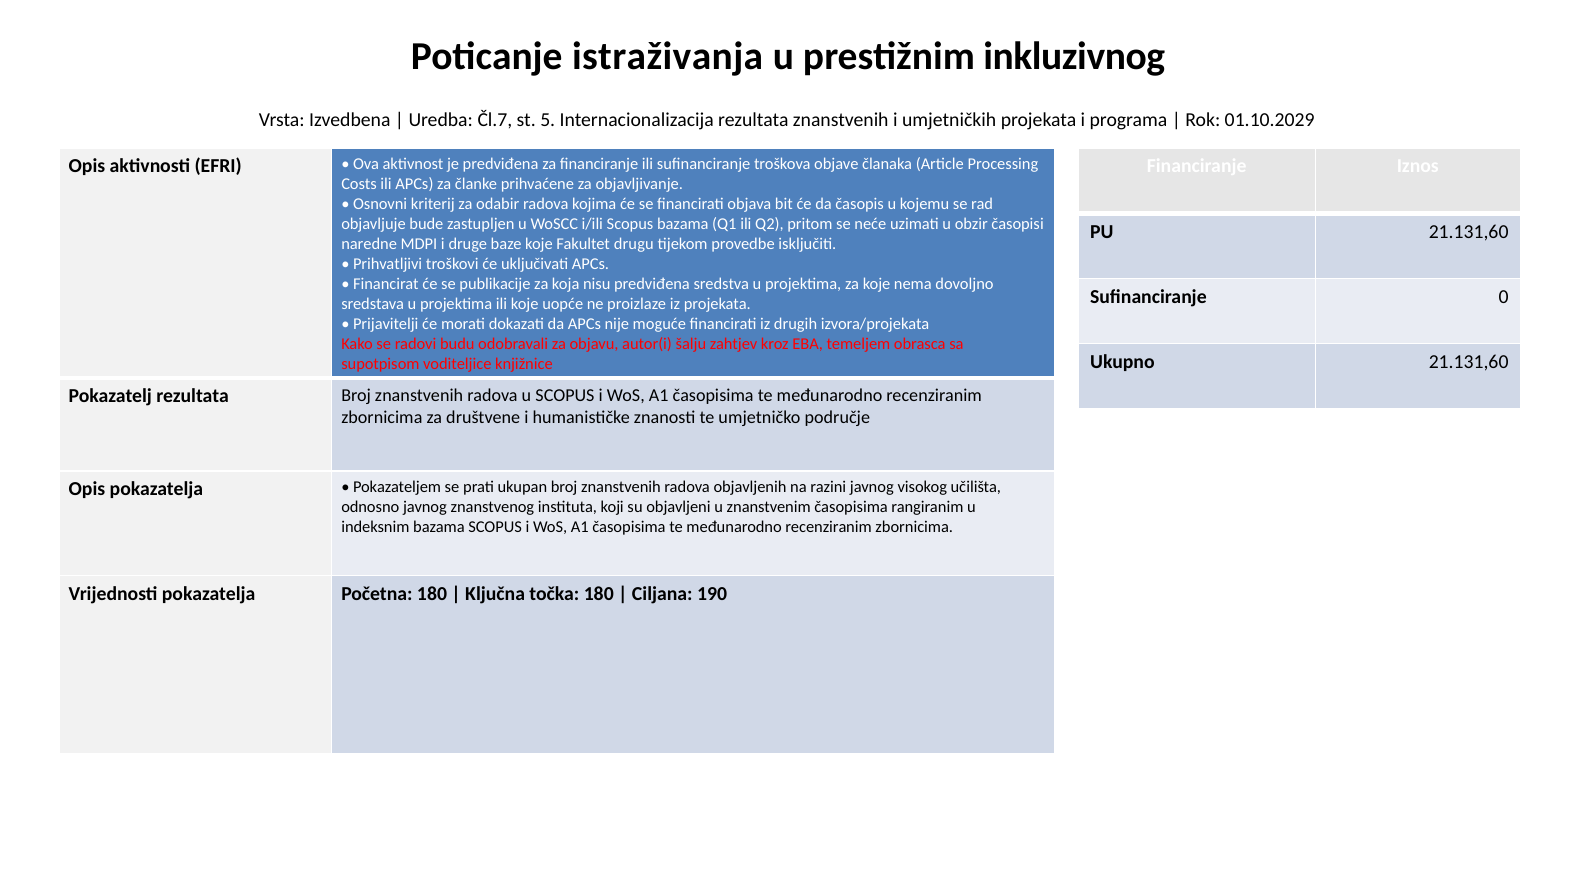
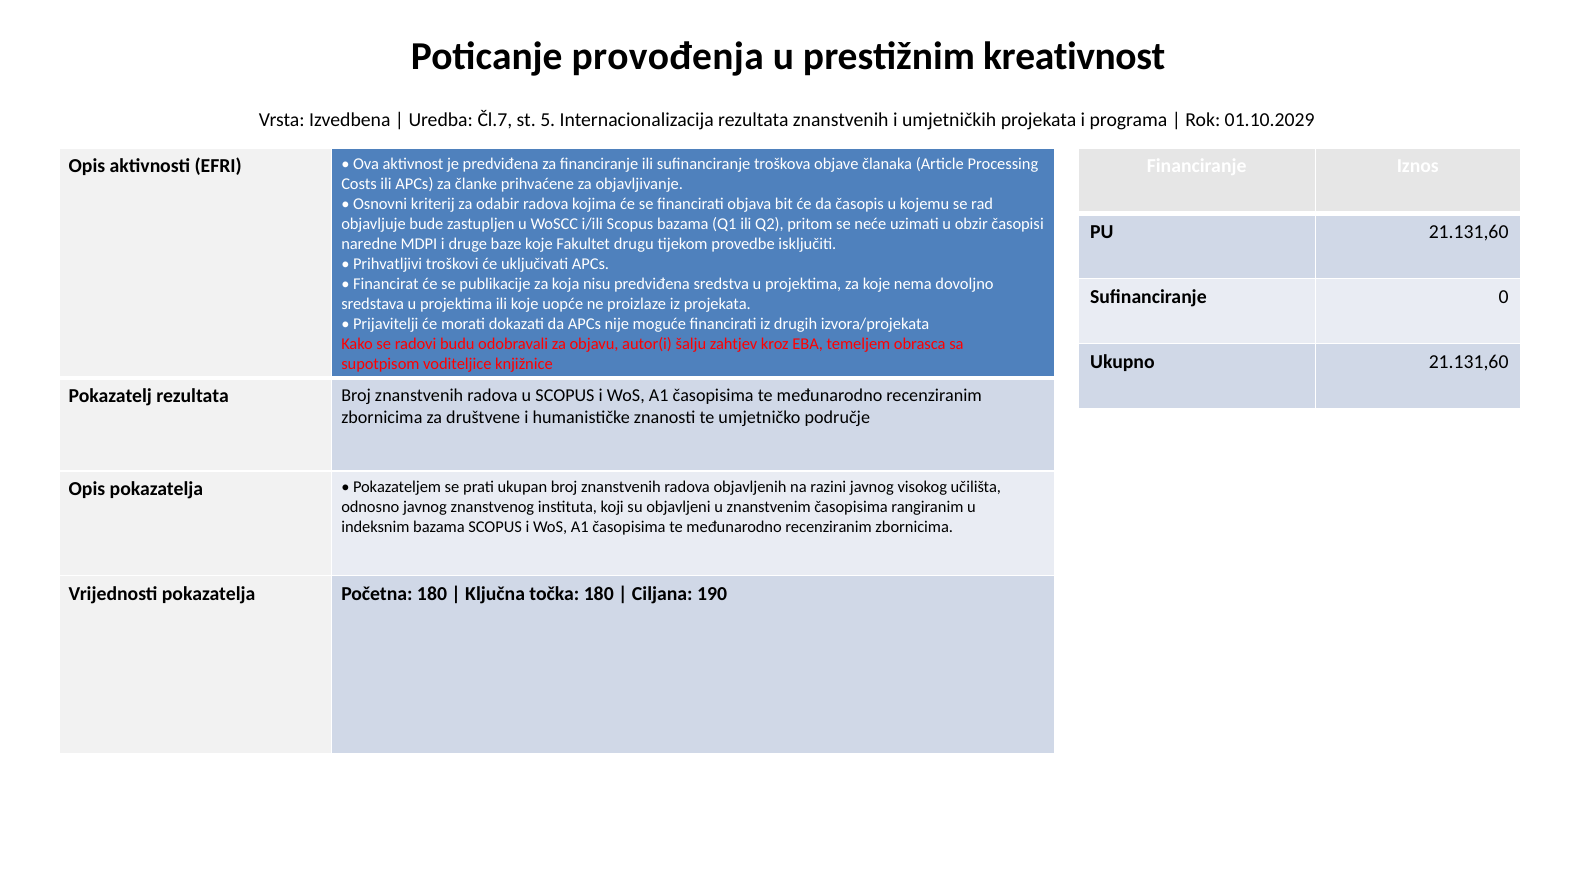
istraživanja: istraživanja -> provođenja
inkluzivnog: inkluzivnog -> kreativnost
